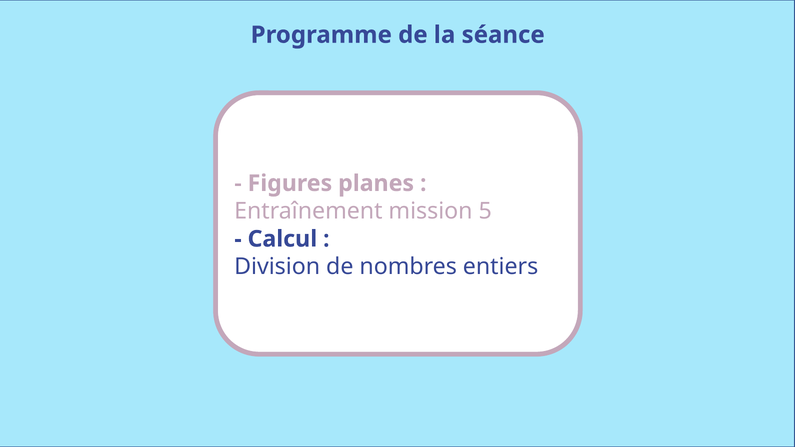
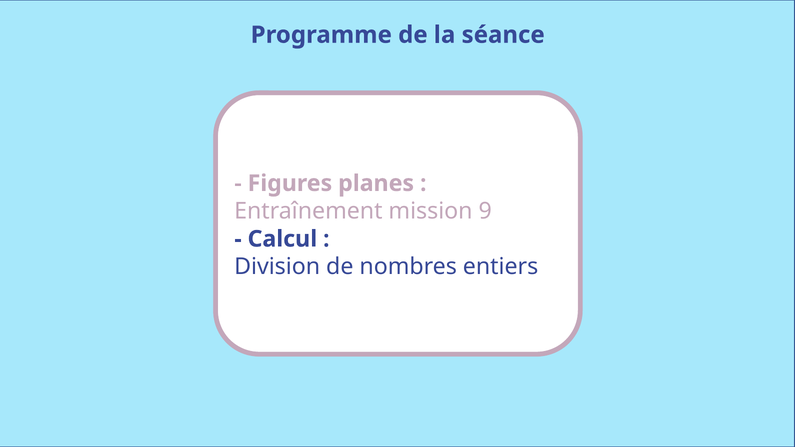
5: 5 -> 9
